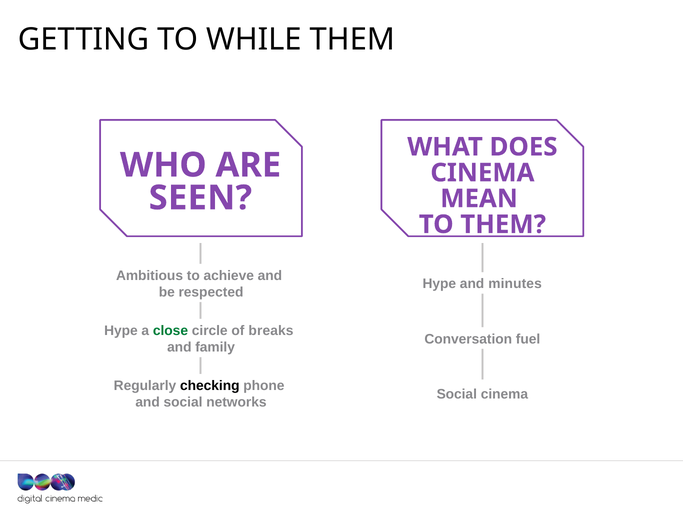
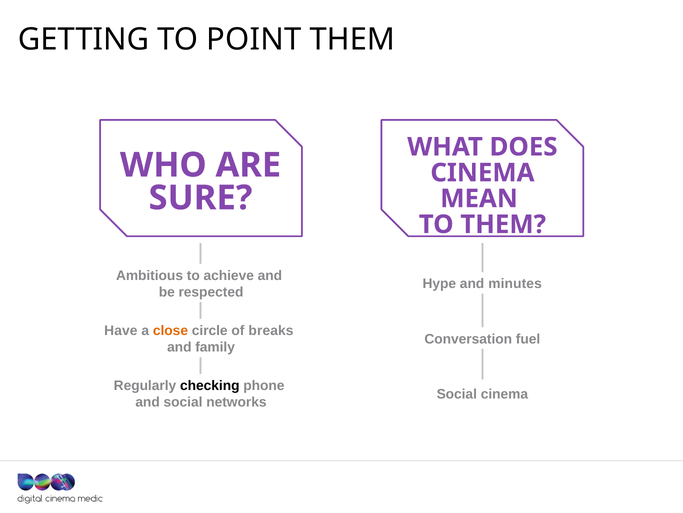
WHILE: WHILE -> POINT
SEEN: SEEN -> SURE
Hype at (121, 330): Hype -> Have
close colour: green -> orange
